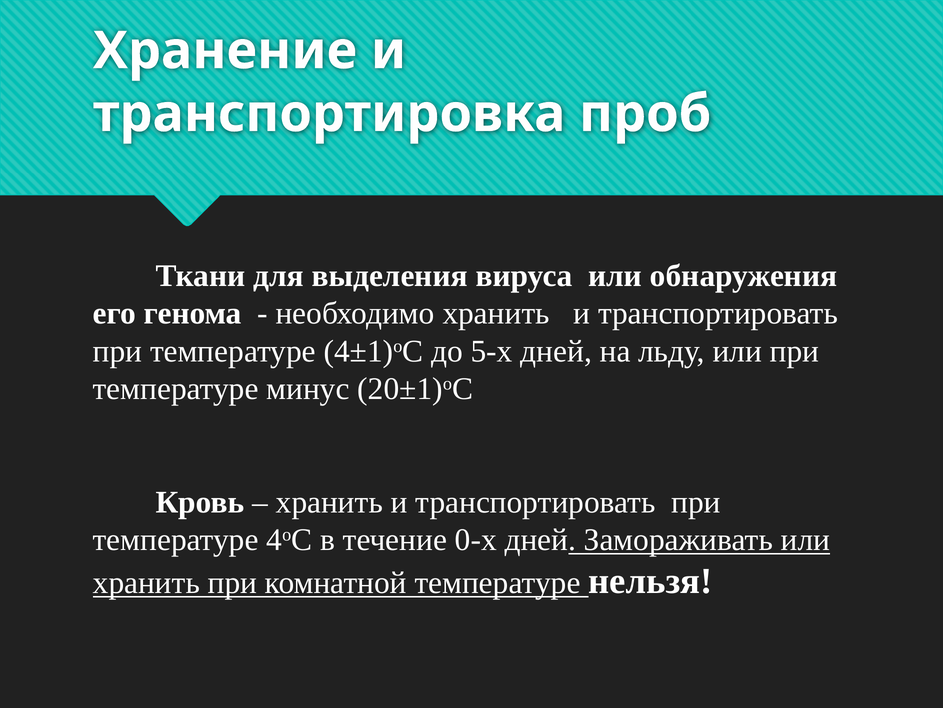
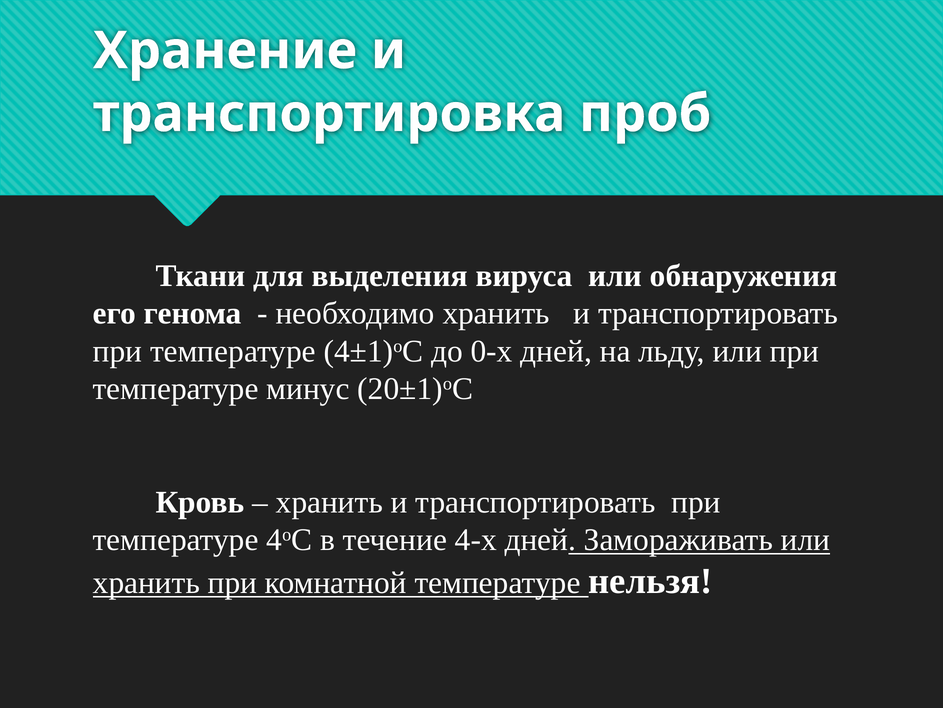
5-х: 5-х -> 0-х
0-х: 0-х -> 4-х
